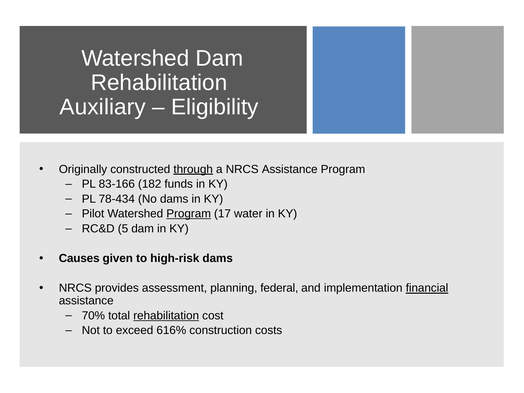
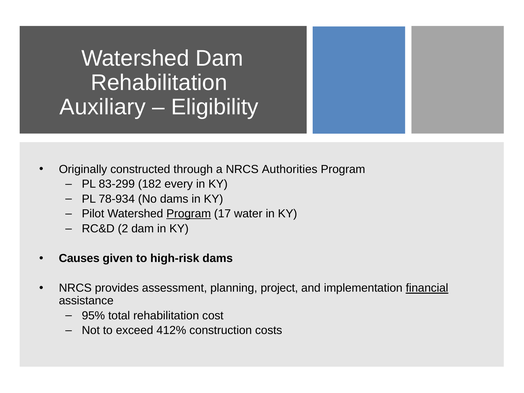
through underline: present -> none
NRCS Assistance: Assistance -> Authorities
83-166: 83-166 -> 83-299
funds: funds -> every
78-434: 78-434 -> 78-934
5: 5 -> 2
federal: federal -> project
70%: 70% -> 95%
rehabilitation at (166, 316) underline: present -> none
616%: 616% -> 412%
